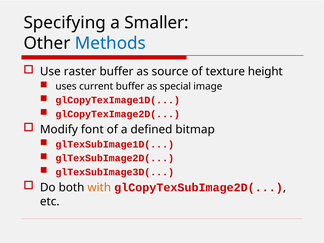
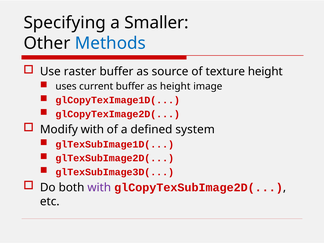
as special: special -> height
Modify font: font -> with
bitmap: bitmap -> system
with at (99, 187) colour: orange -> purple
